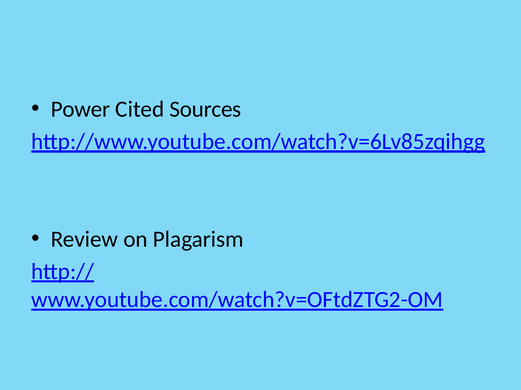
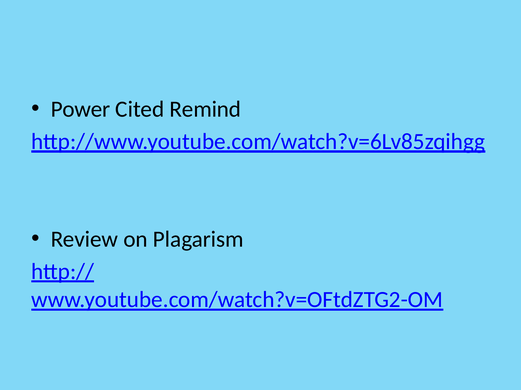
Sources: Sources -> Remind
